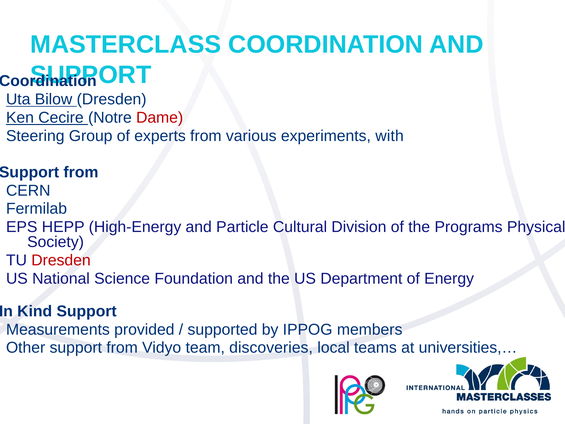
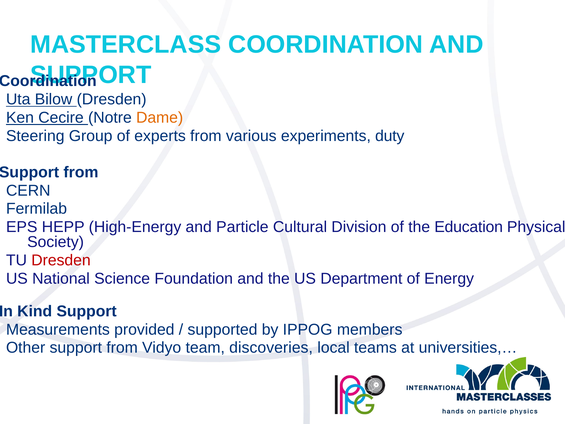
Dame colour: red -> orange
with: with -> duty
Programs: Programs -> Education
